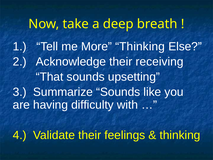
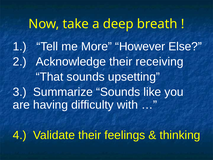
More Thinking: Thinking -> However
